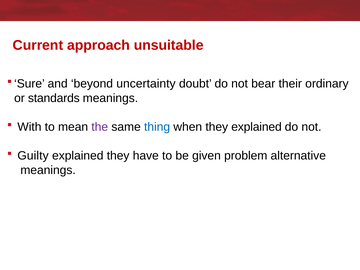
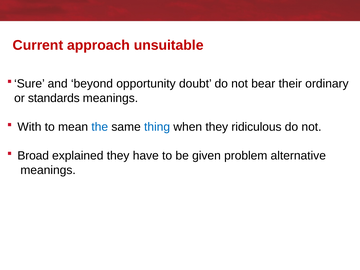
uncertainty: uncertainty -> opportunity
the colour: purple -> blue
they explained: explained -> ridiculous
Guilty: Guilty -> Broad
